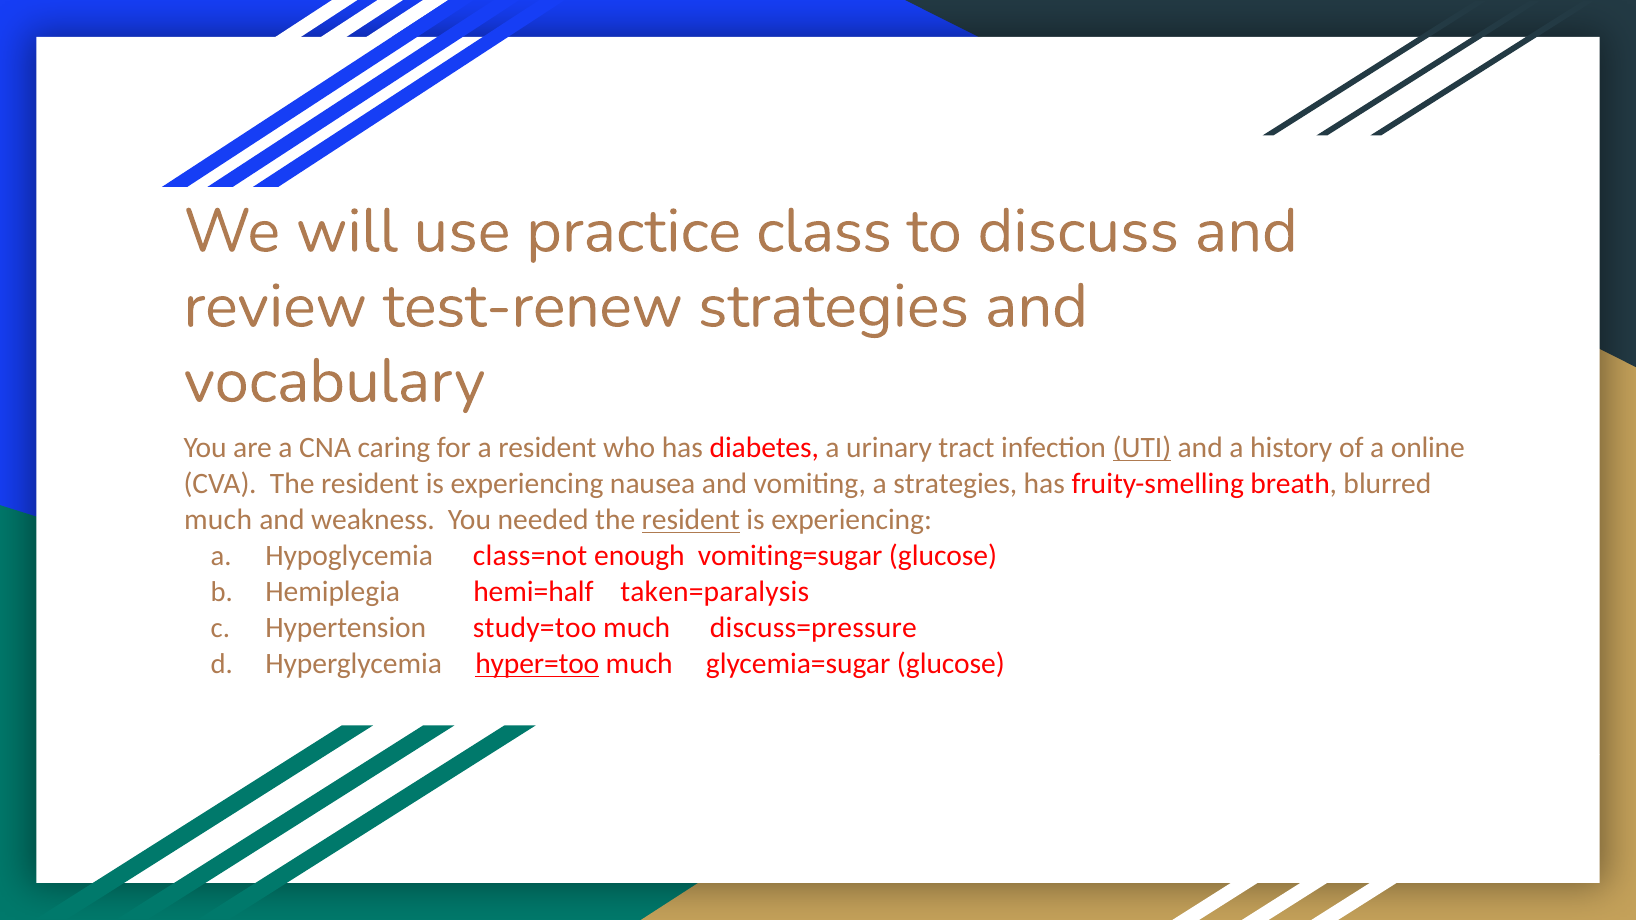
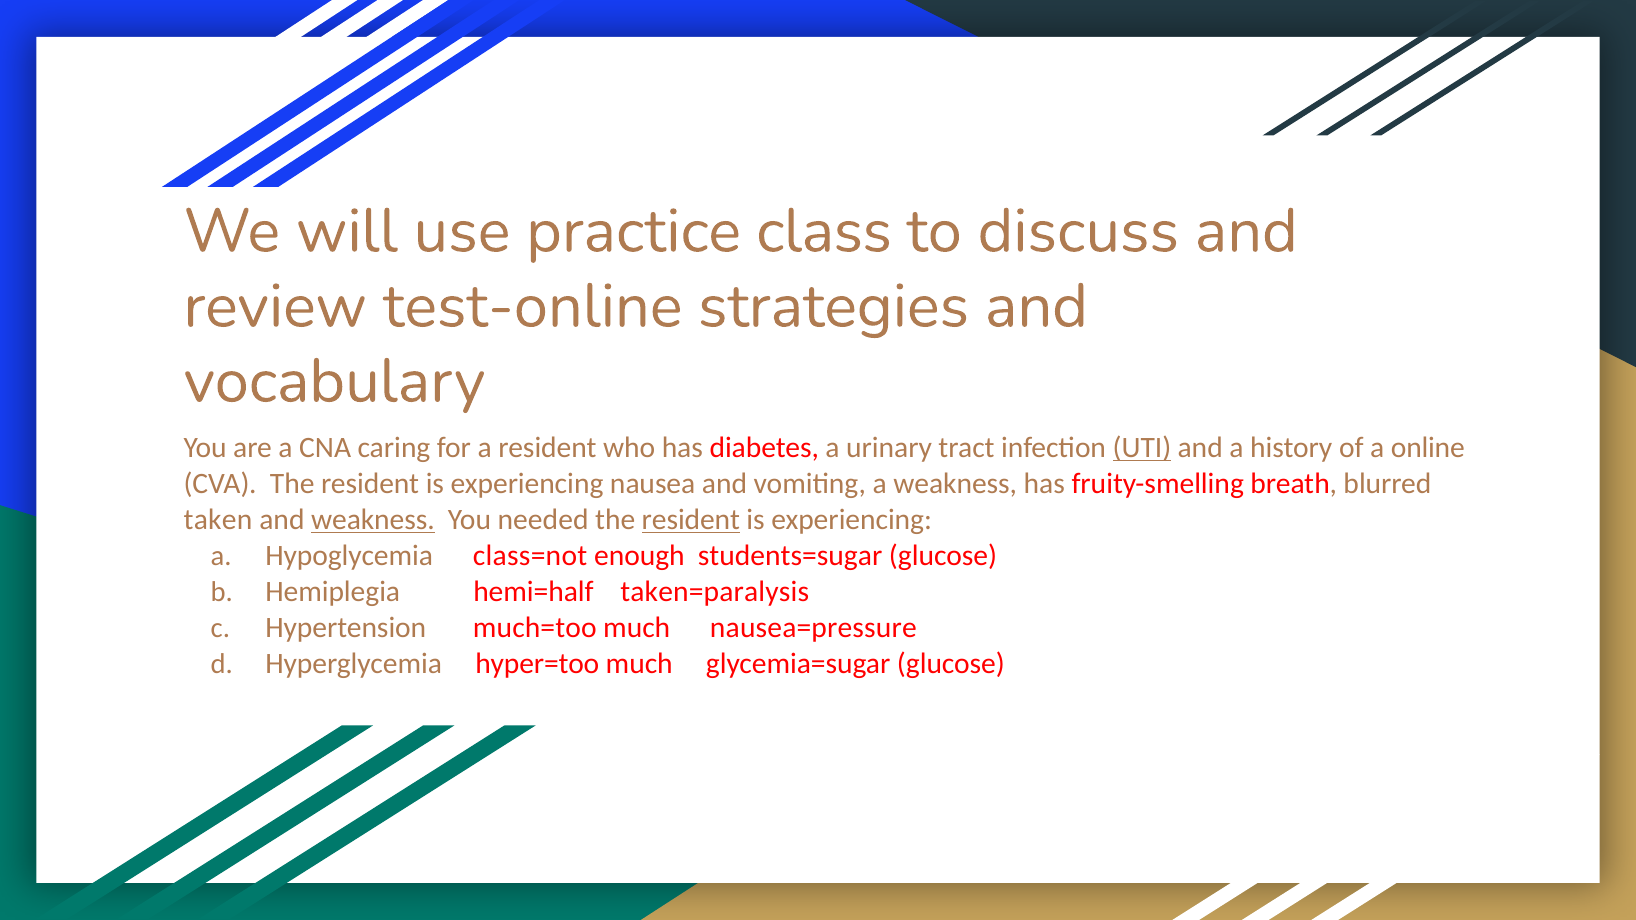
test-renew: test-renew -> test-online
a strategies: strategies -> weakness
much at (218, 520): much -> taken
weakness at (373, 520) underline: none -> present
vomiting=sugar: vomiting=sugar -> students=sugar
study=too: study=too -> much=too
discuss=pressure: discuss=pressure -> nausea=pressure
hyper=too underline: present -> none
